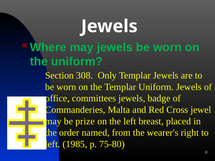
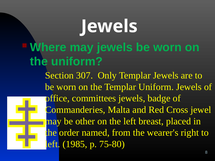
308: 308 -> 307
prize: prize -> other
